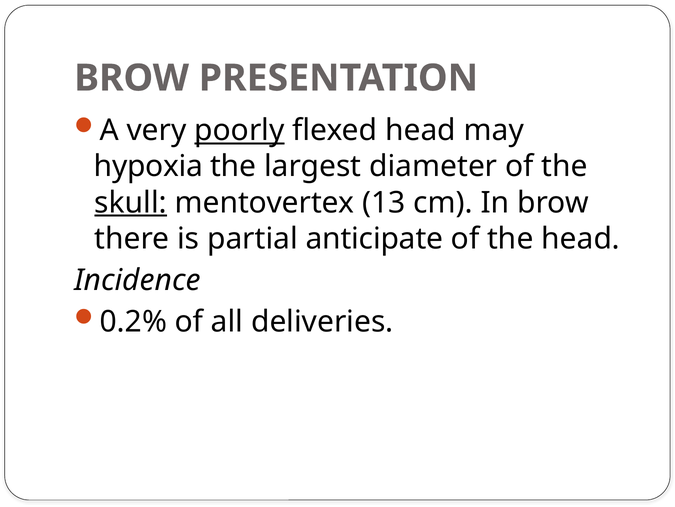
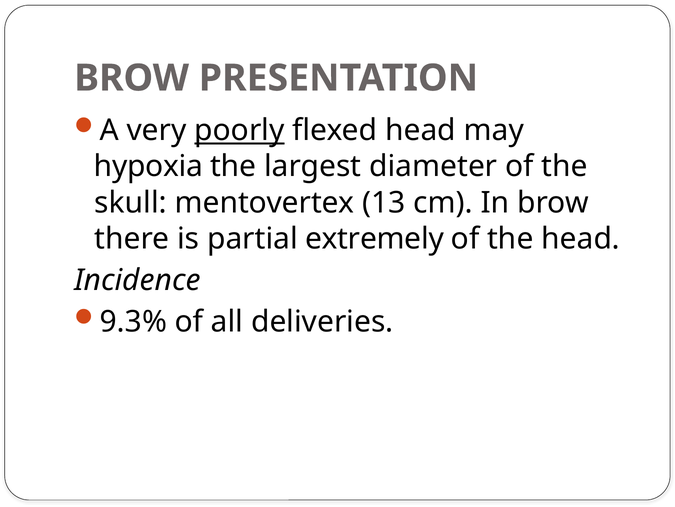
skull underline: present -> none
anticipate: anticipate -> extremely
0.2%: 0.2% -> 9.3%
